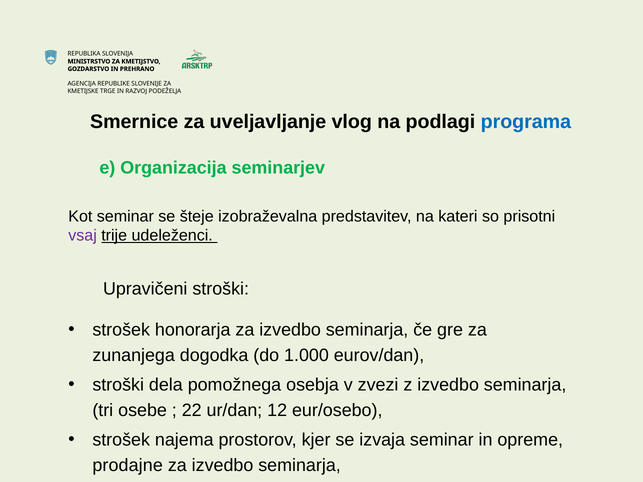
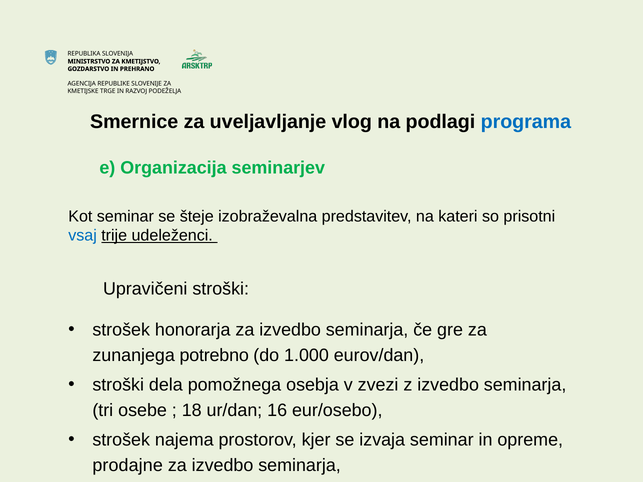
vsaj colour: purple -> blue
dogodka: dogodka -> potrebno
22: 22 -> 18
12: 12 -> 16
